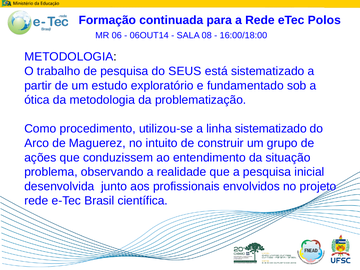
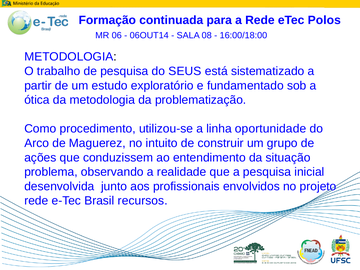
linha sistematizado: sistematizado -> oportunidade
científica: científica -> recursos
